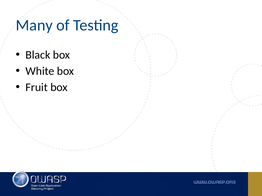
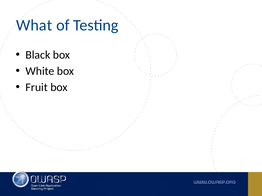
Many: Many -> What
